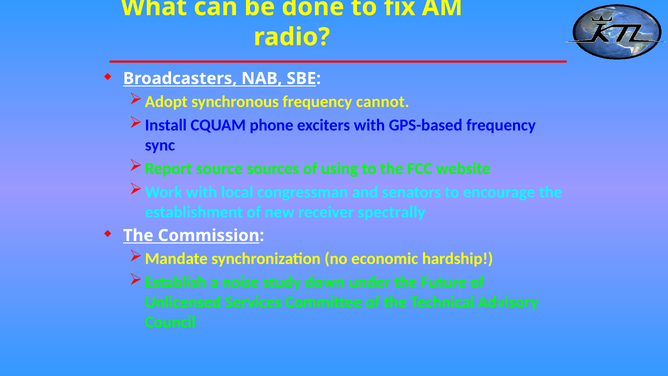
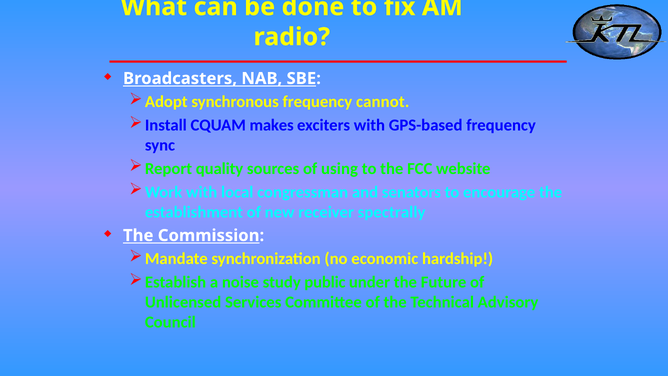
phone: phone -> makes
source: source -> quality
down: down -> public
